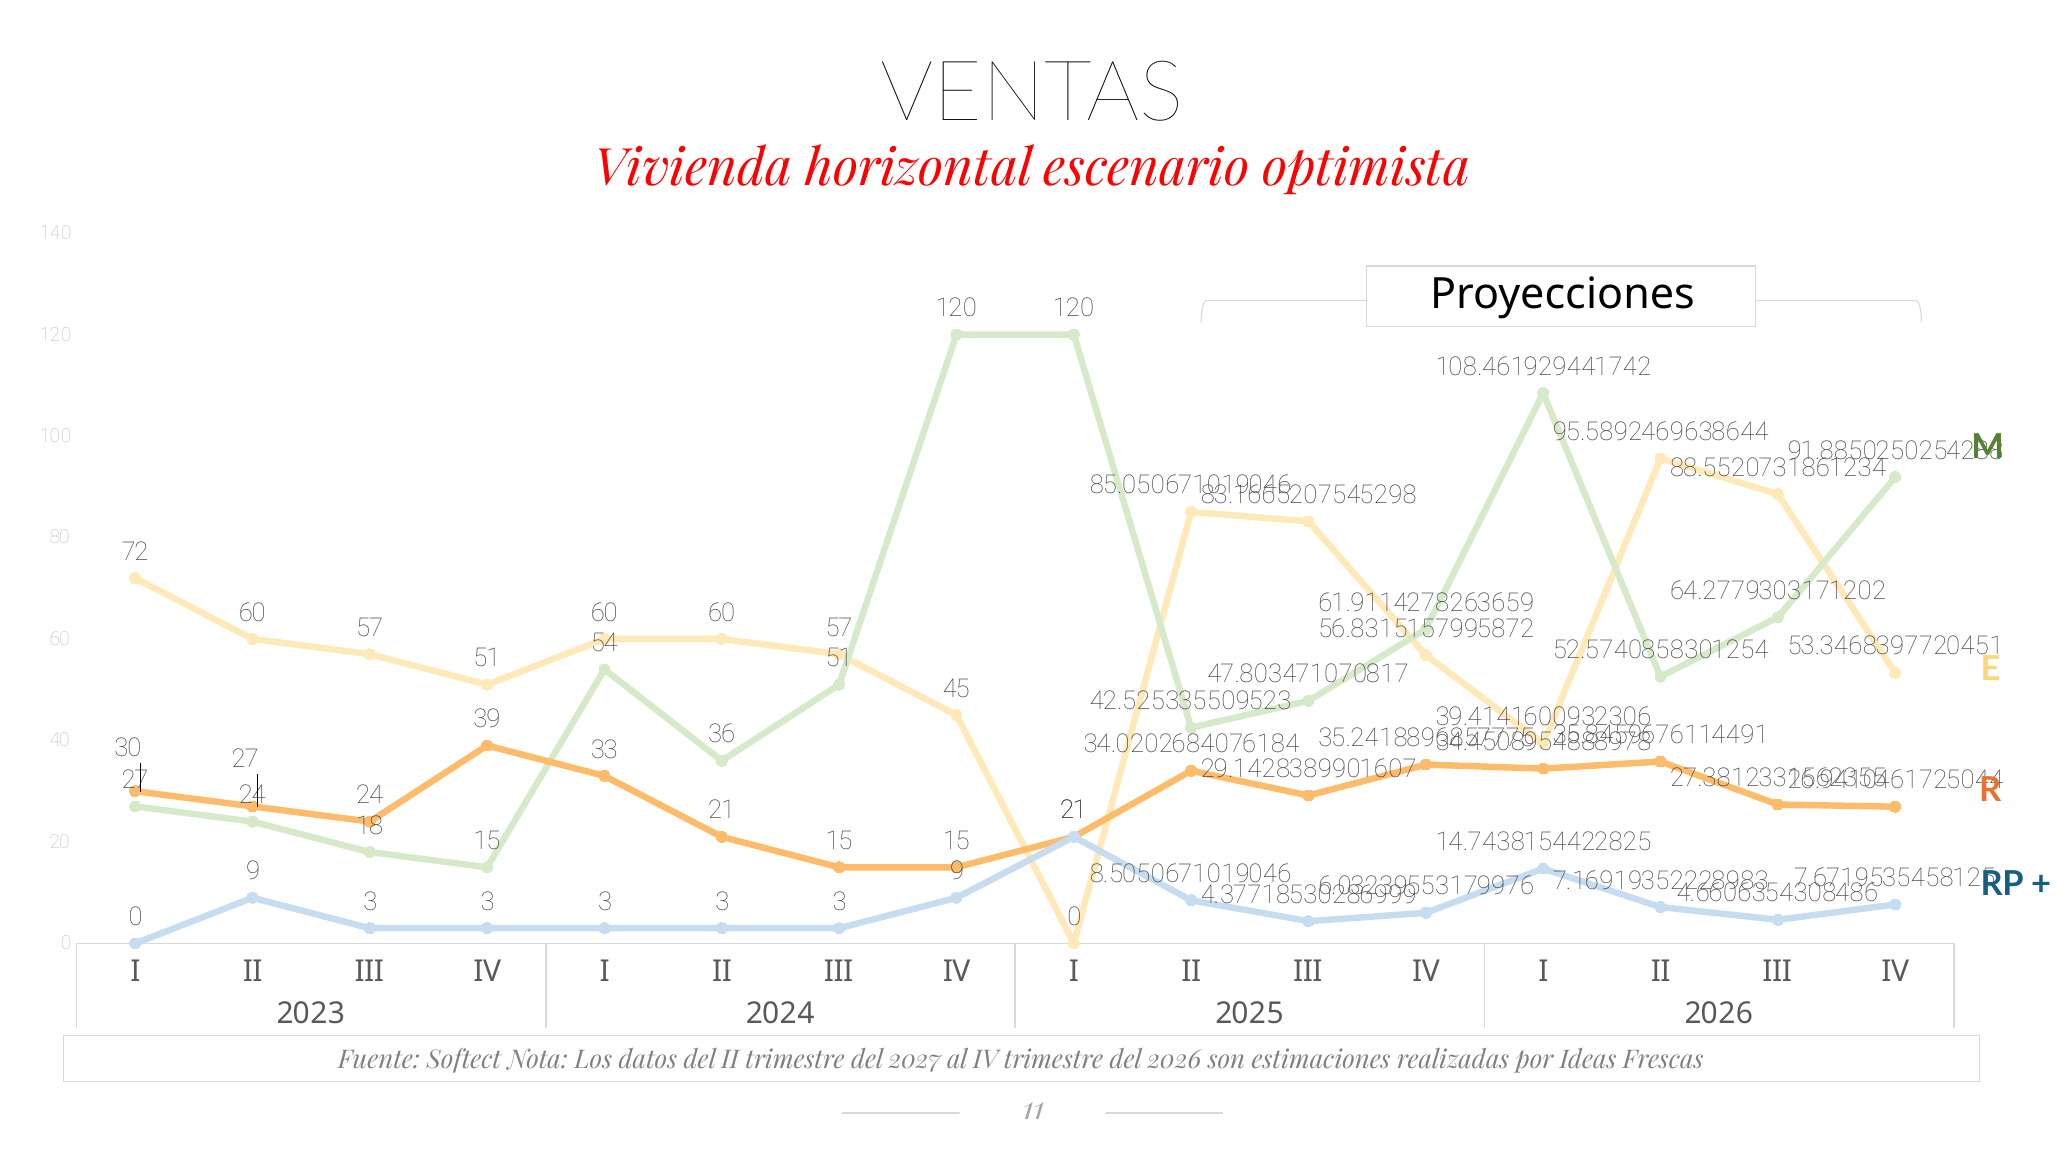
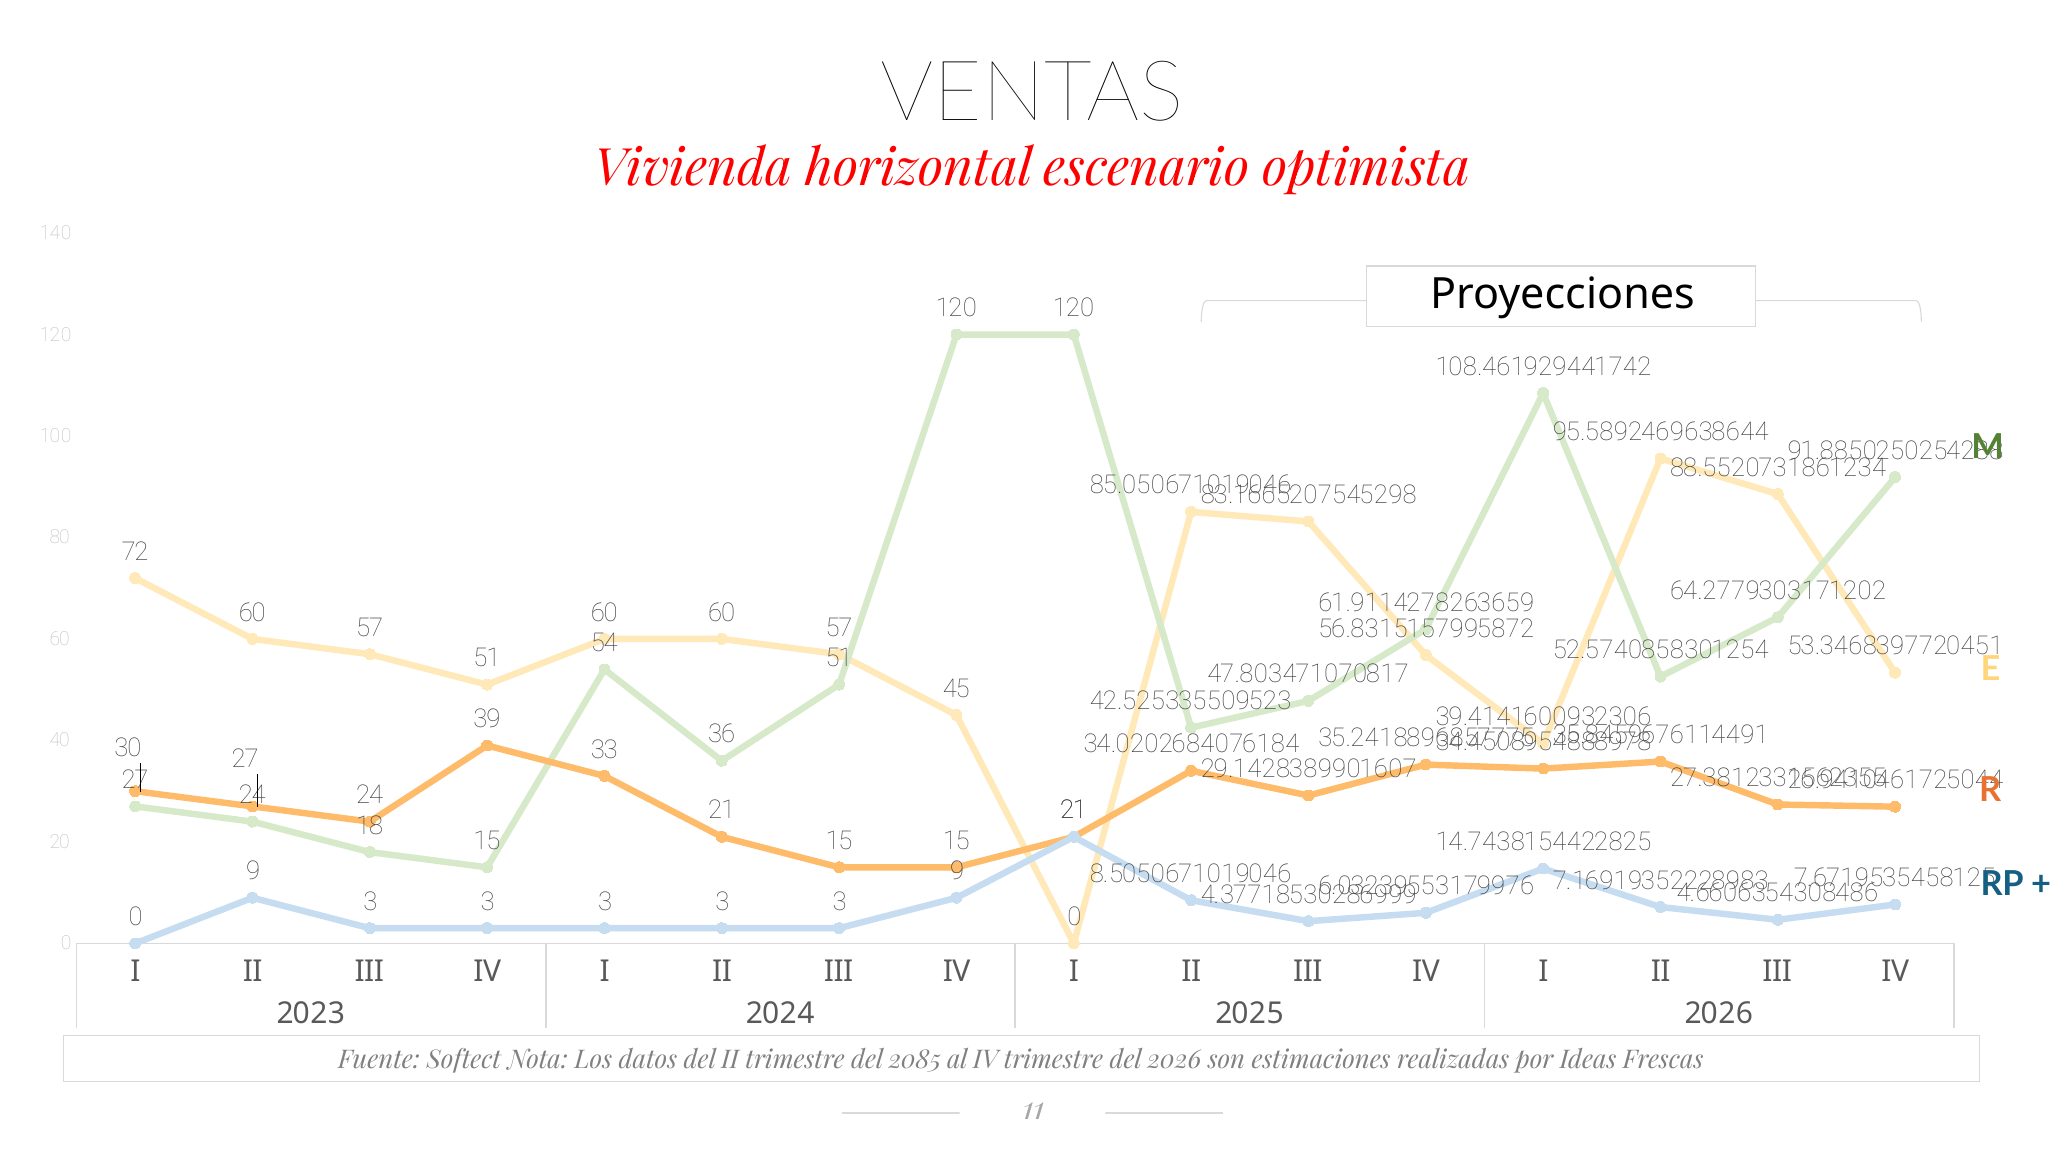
2027: 2027 -> 2085
